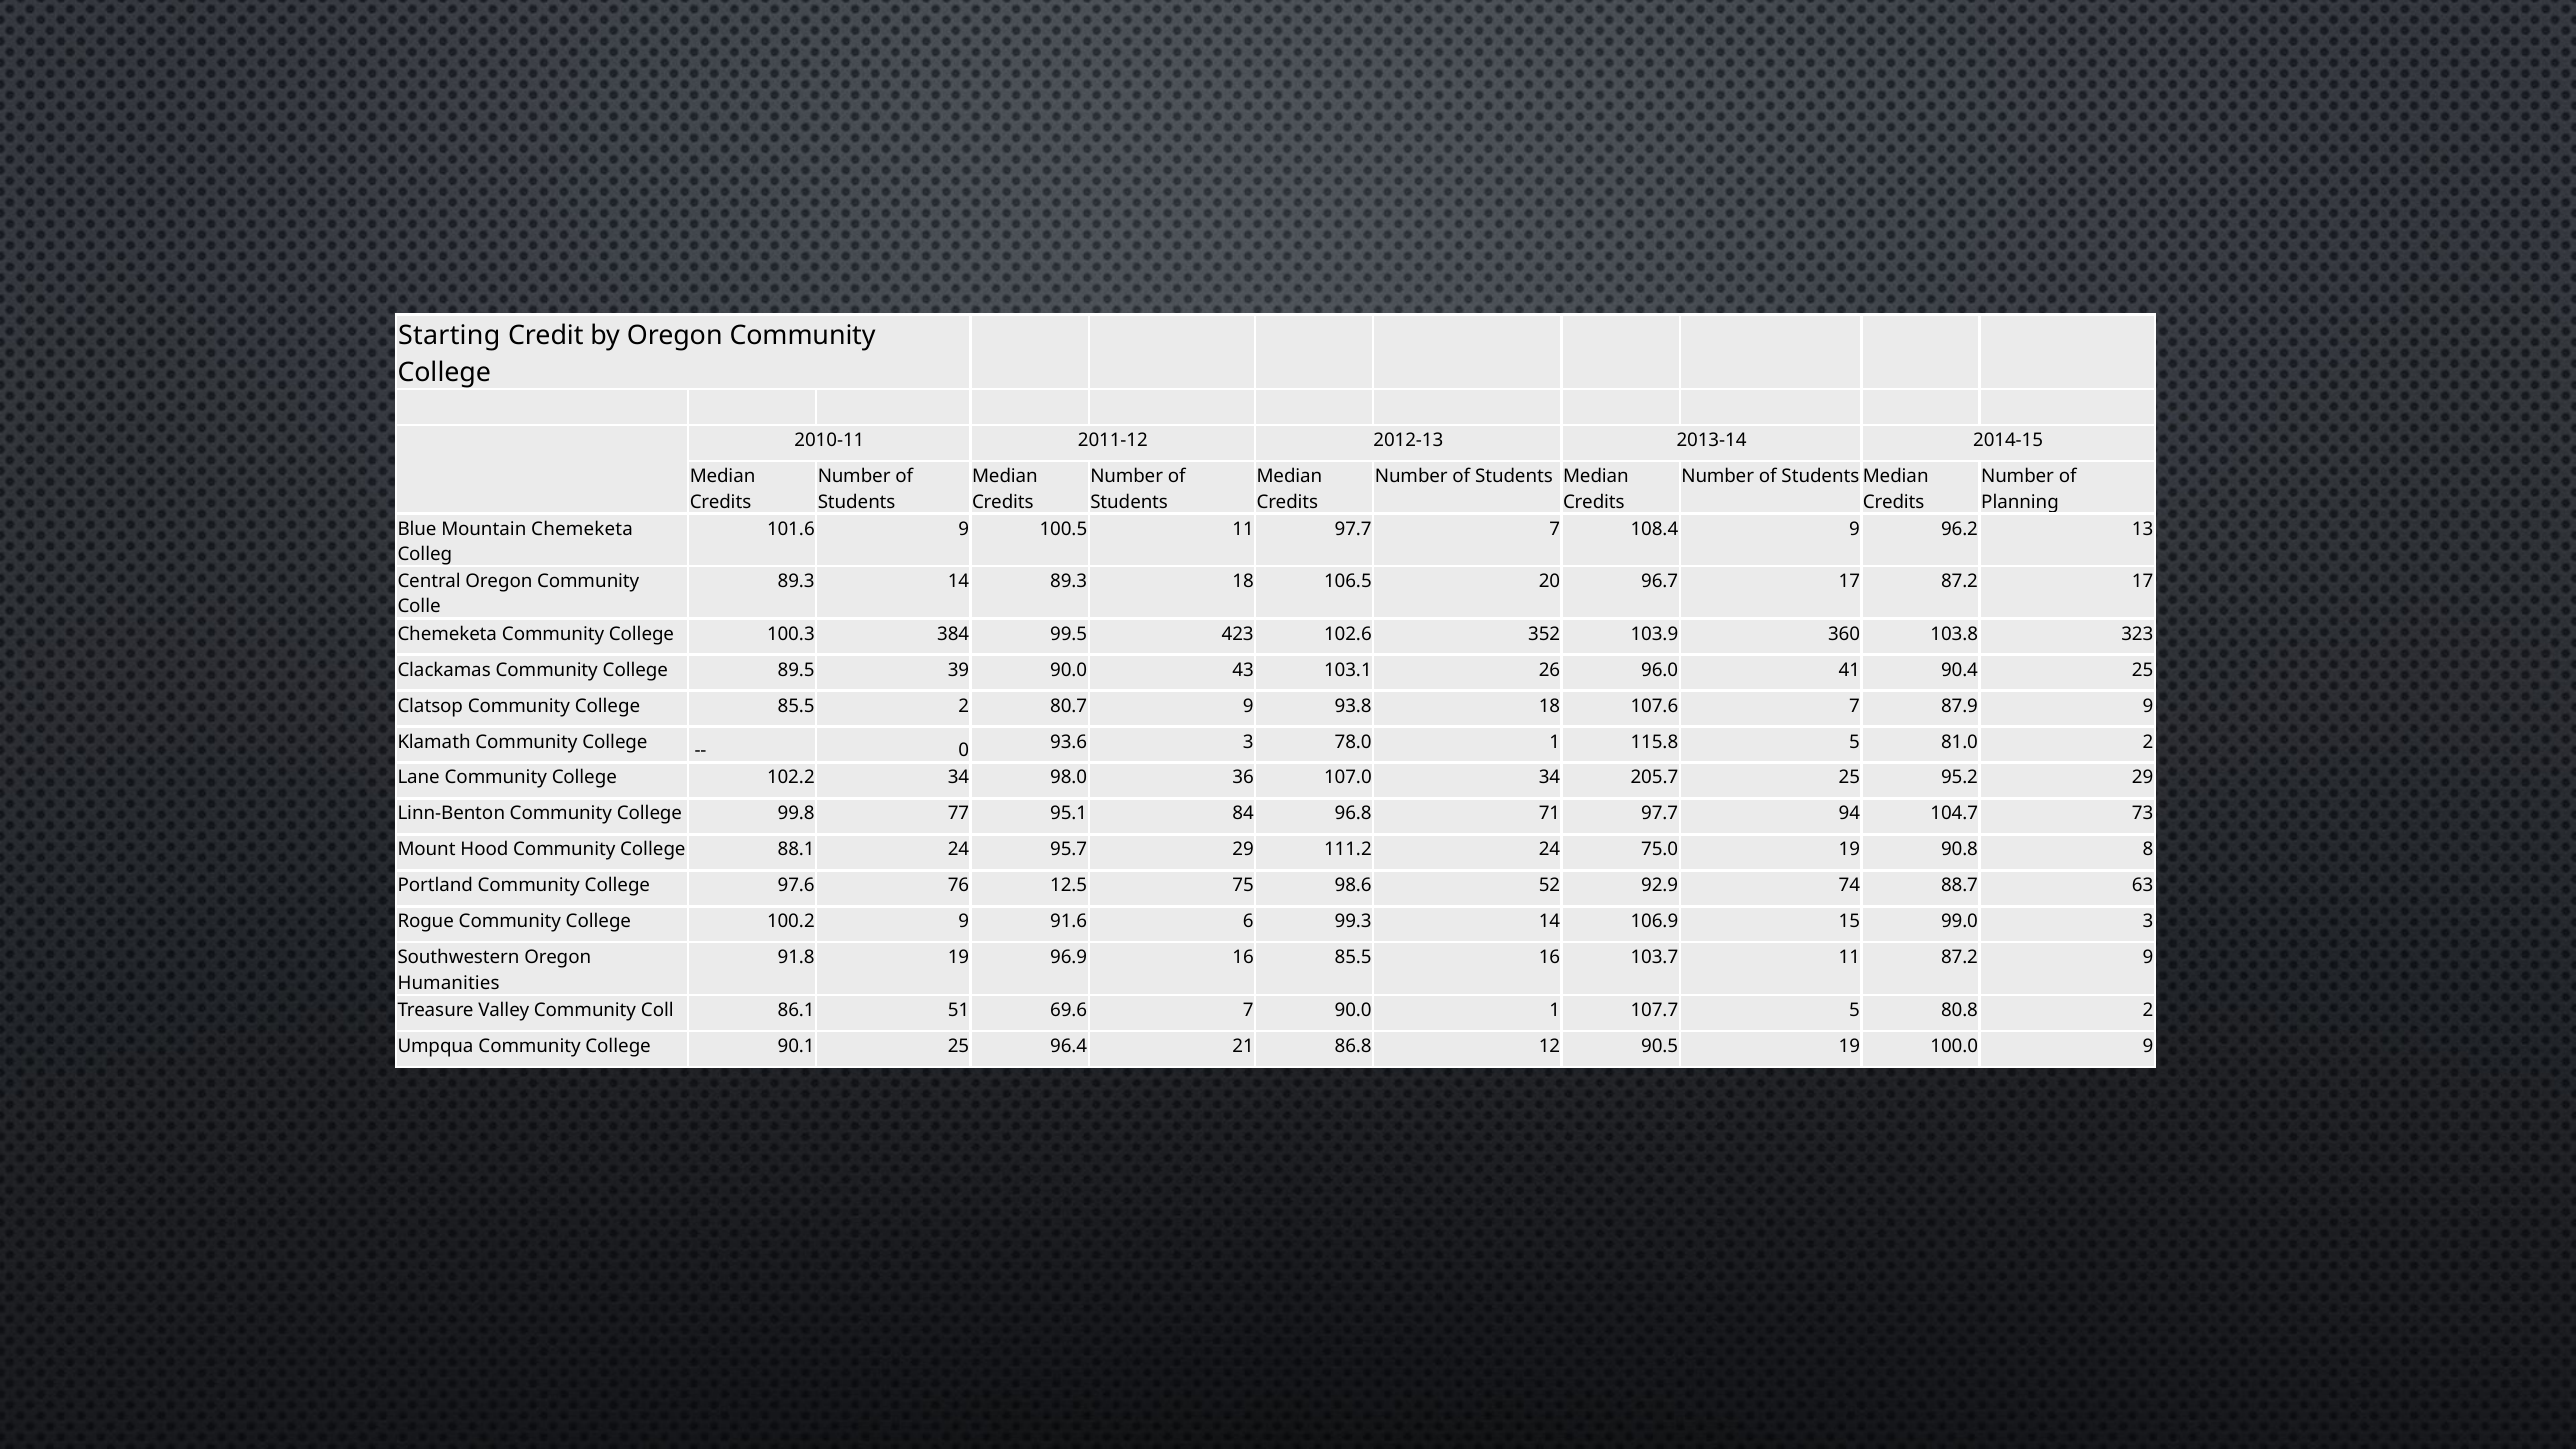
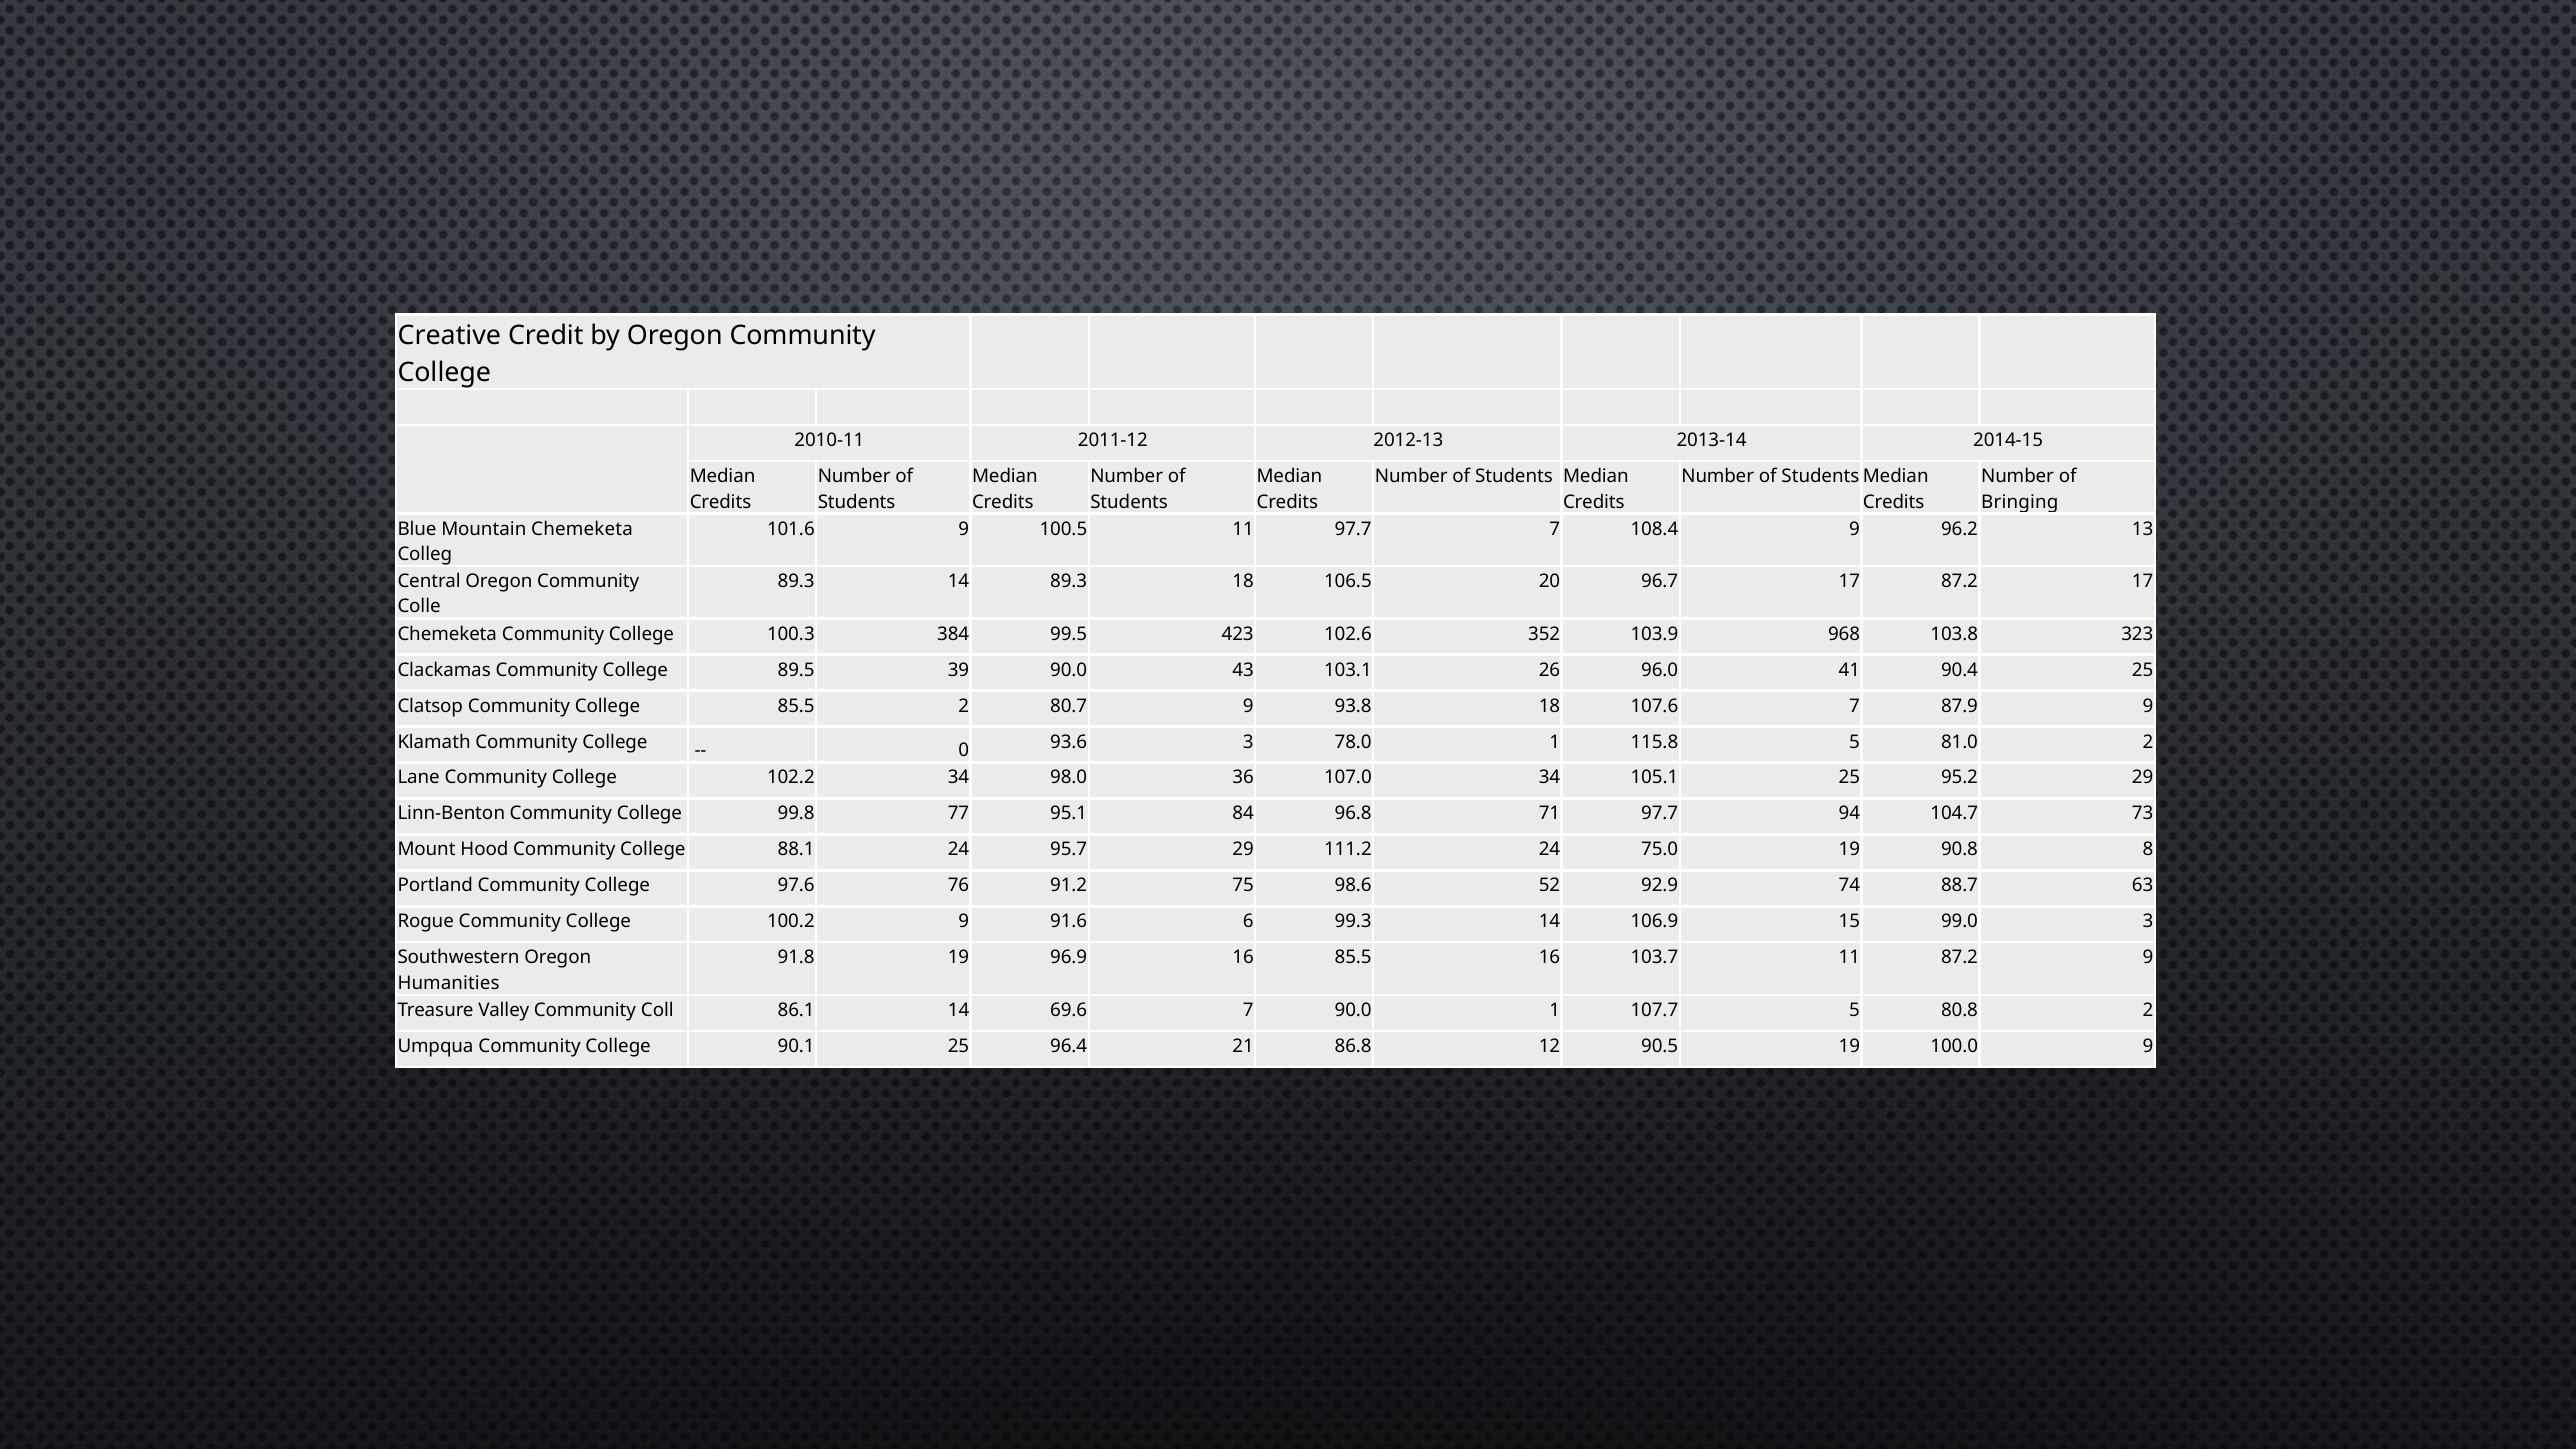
Starting: Starting -> Creative
Planning: Planning -> Bringing
360: 360 -> 968
205.7: 205.7 -> 105.1
12.5: 12.5 -> 91.2
86.1 51: 51 -> 14
